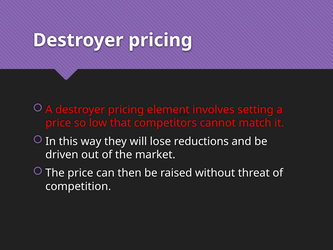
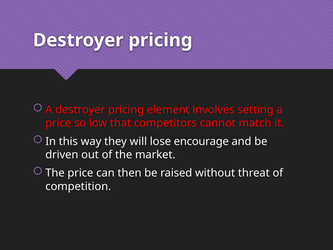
reductions: reductions -> encourage
